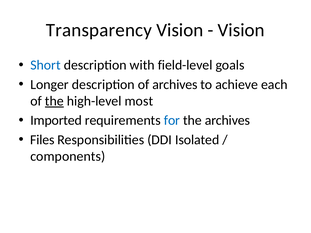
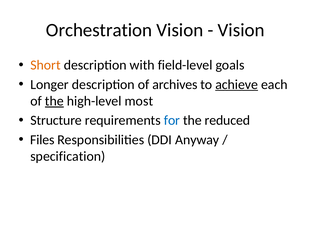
Transparency: Transparency -> Orchestration
Short colour: blue -> orange
achieve underline: none -> present
Imported: Imported -> Structure
the archives: archives -> reduced
Isolated: Isolated -> Anyway
components: components -> specification
